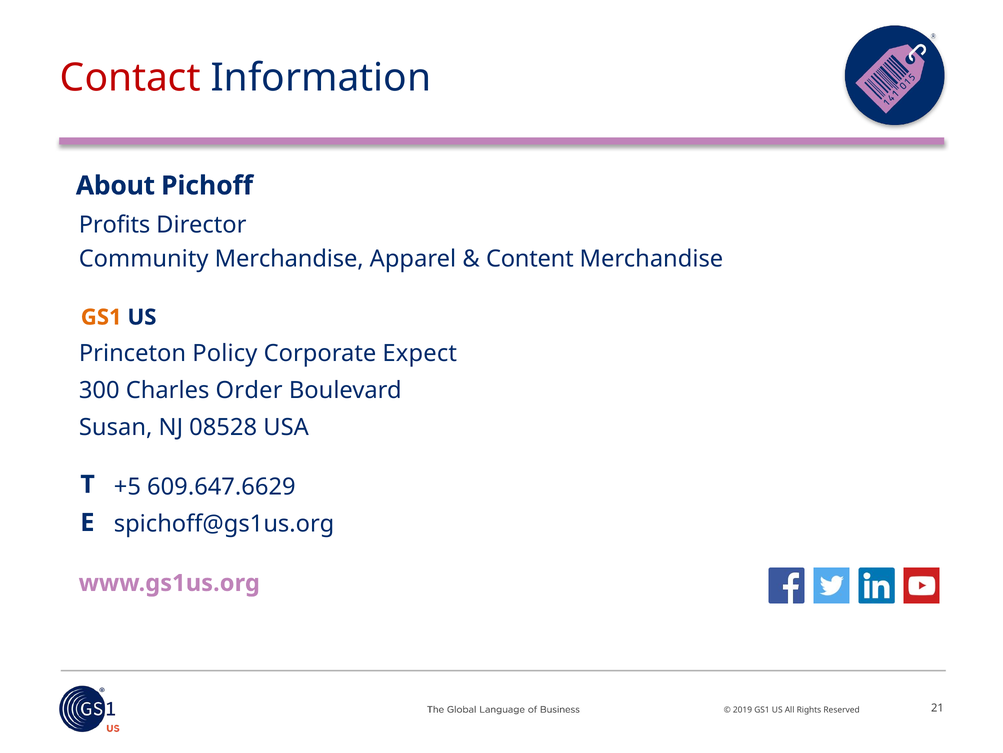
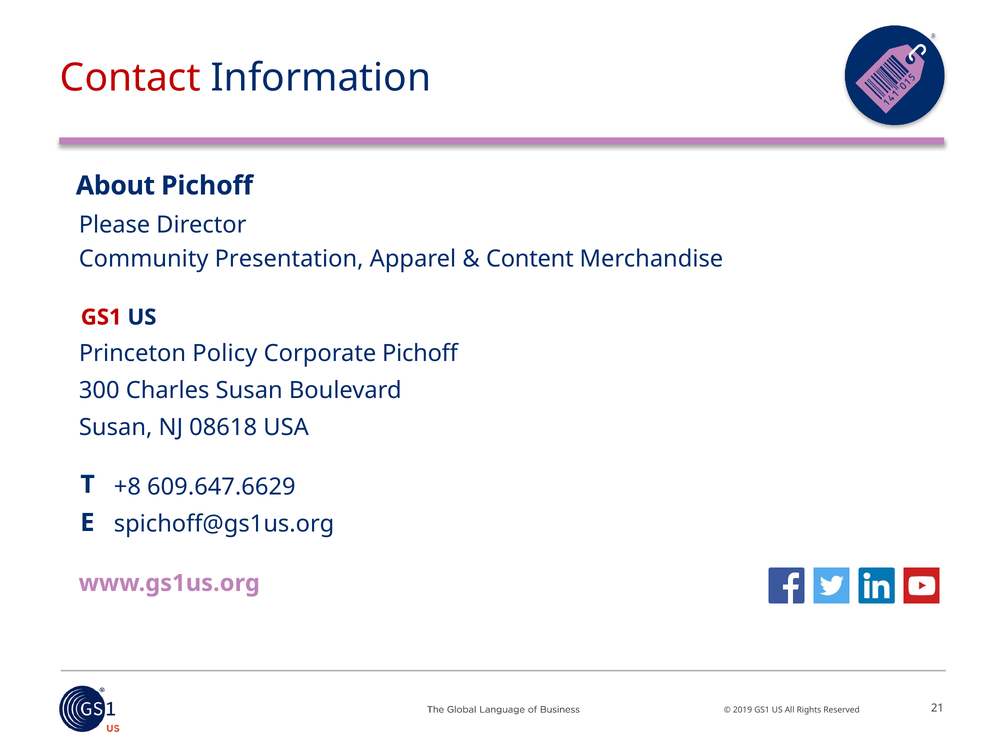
Profits: Profits -> Please
Community Merchandise: Merchandise -> Presentation
GS1 at (101, 317) colour: orange -> red
Corporate Expect: Expect -> Pichoff
Charles Order: Order -> Susan
08528: 08528 -> 08618
+5: +5 -> +8
